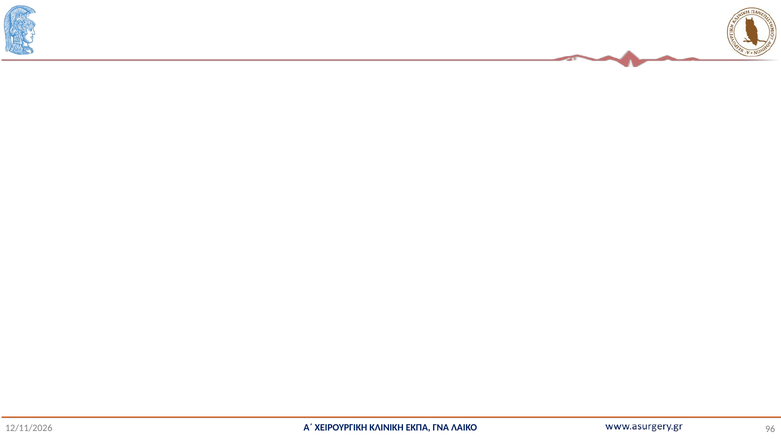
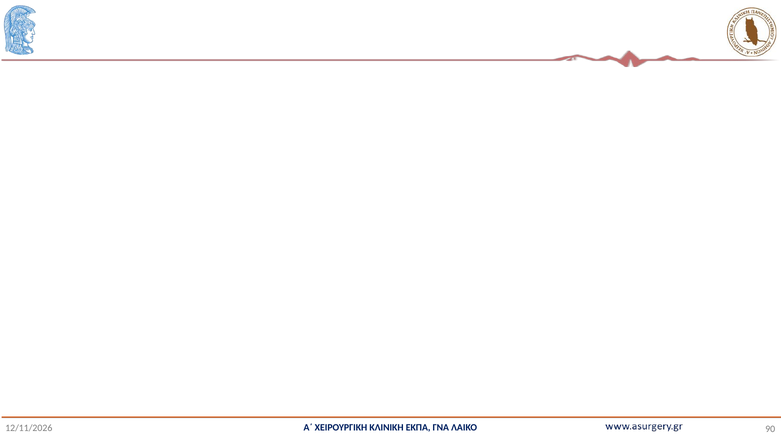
96: 96 -> 90
